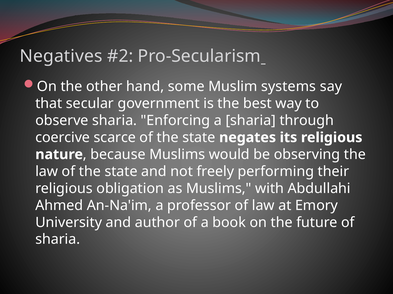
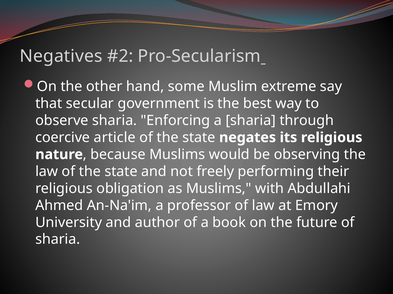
systems: systems -> extreme
scarce: scarce -> article
